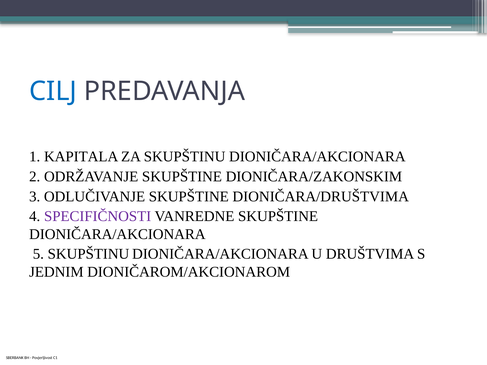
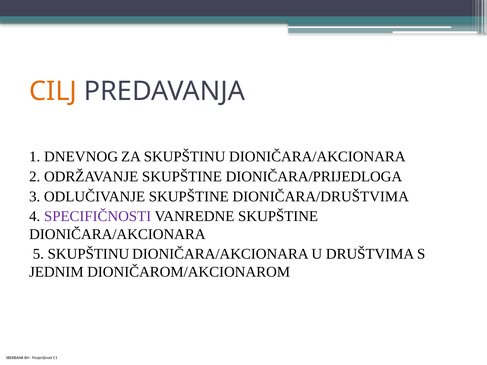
CILJ colour: blue -> orange
KAPITALA: KAPITALA -> DNEVNOG
DIONIČARA/ZAKONSKIM: DIONIČARA/ZAKONSKIM -> DIONIČARA/PRIJEDLOGA
